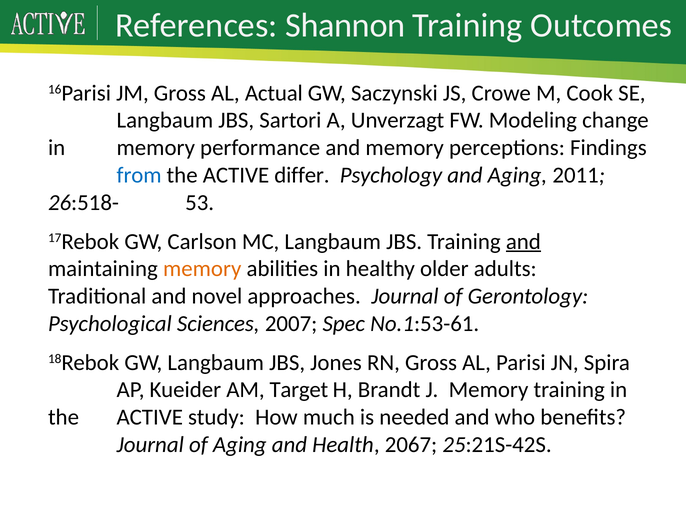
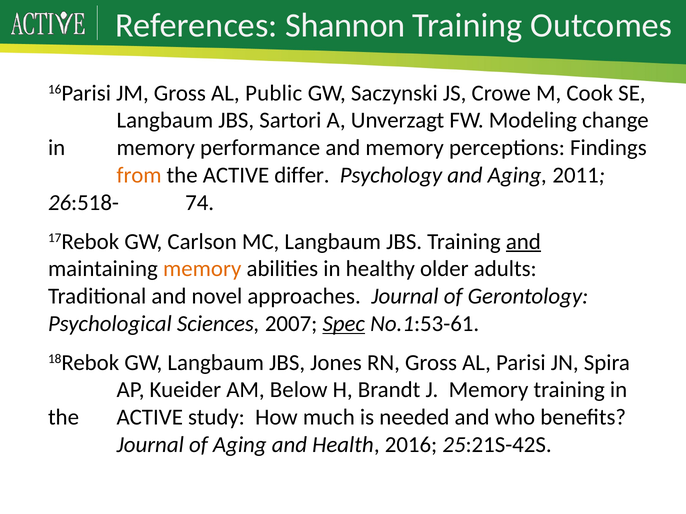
Actual: Actual -> Public
from colour: blue -> orange
53: 53 -> 74
Spec underline: none -> present
Target: Target -> Below
2067: 2067 -> 2016
